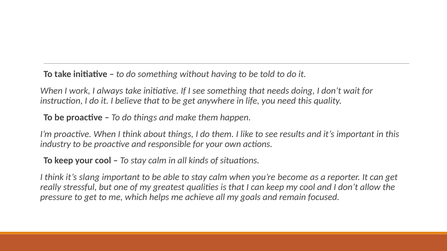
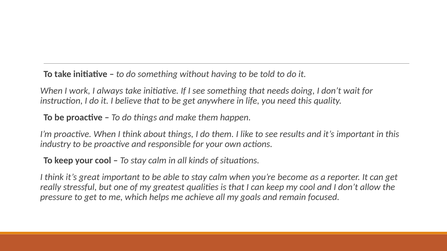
slang: slang -> great
